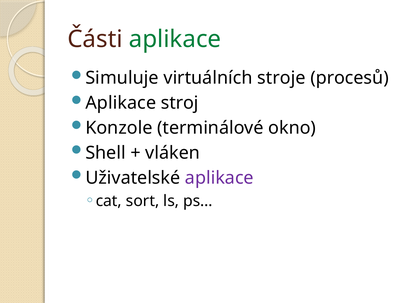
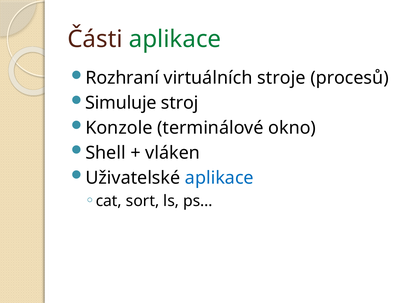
Simuluje: Simuluje -> Rozhraní
Aplikace at (121, 103): Aplikace -> Simuluje
aplikace at (219, 178) colour: purple -> blue
